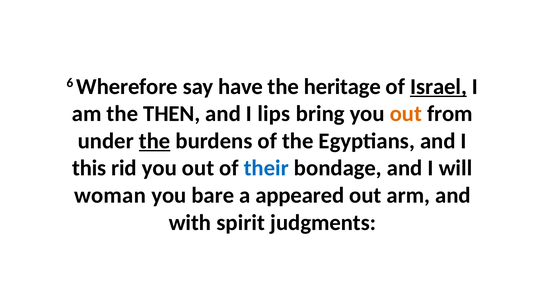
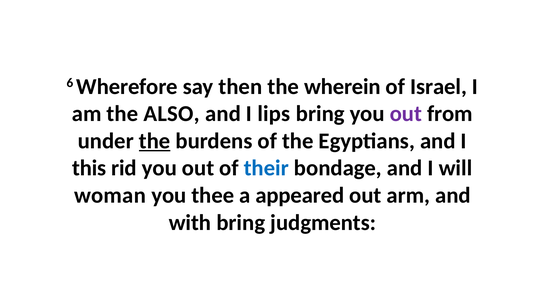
have: have -> then
heritage: heritage -> wherein
Israel underline: present -> none
THEN: THEN -> ALSO
out at (406, 114) colour: orange -> purple
bare: bare -> thee
with spirit: spirit -> bring
